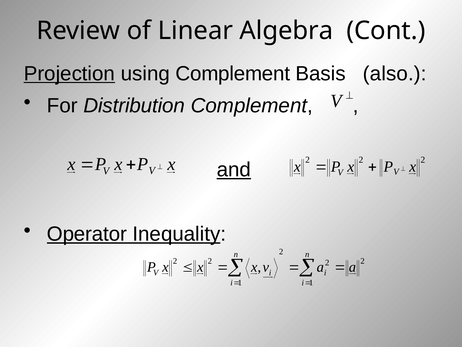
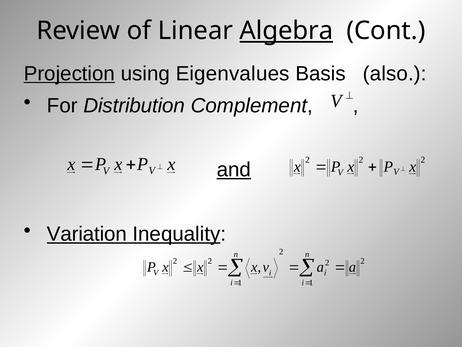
Algebra underline: none -> present
using Complement: Complement -> Eigenvalues
Operator: Operator -> Variation
